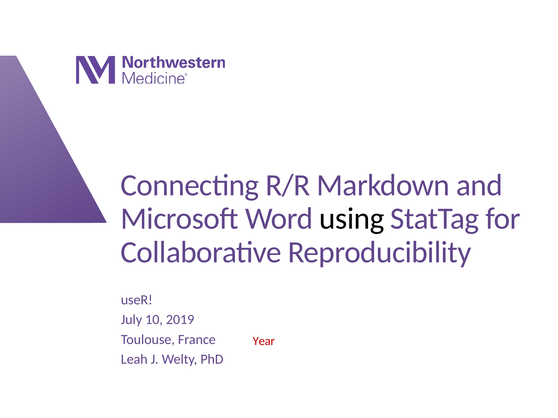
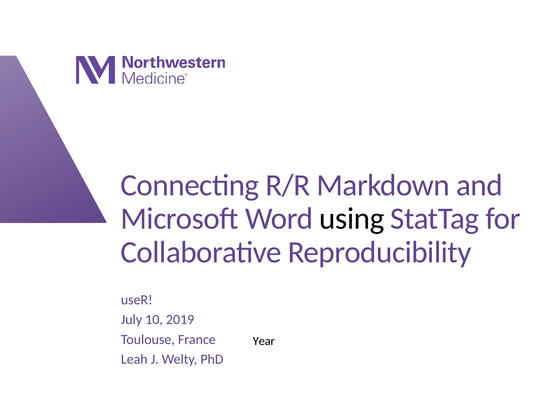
Year colour: red -> black
